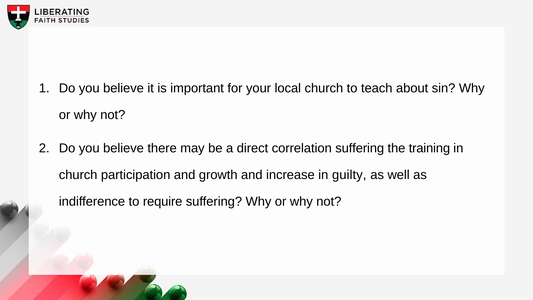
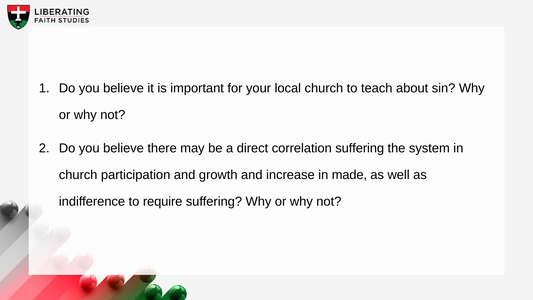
training: training -> system
guilty: guilty -> made
